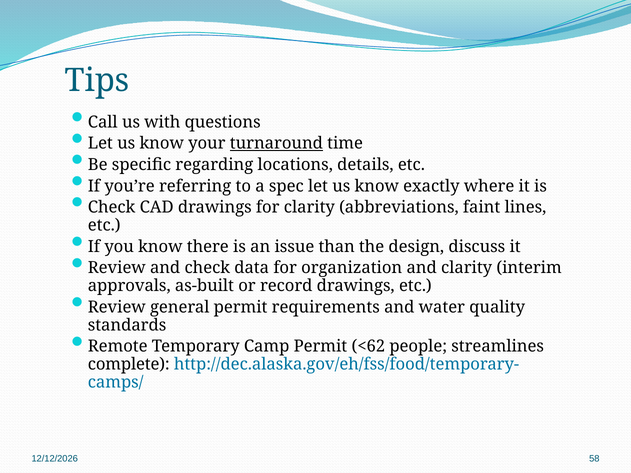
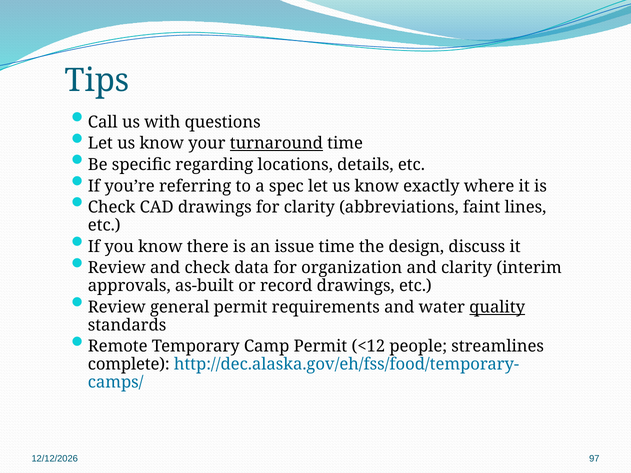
issue than: than -> time
quality underline: none -> present
<62: <62 -> <12
58: 58 -> 97
